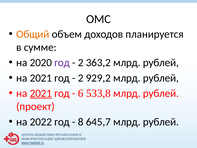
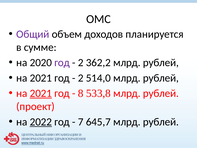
Общий colour: orange -> purple
363,2: 363,2 -> 362,2
929,2: 929,2 -> 514,0
6: 6 -> 8
2022 underline: none -> present
8: 8 -> 7
